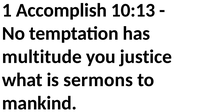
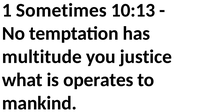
Accomplish: Accomplish -> Sometimes
sermons: sermons -> operates
